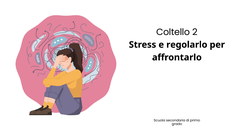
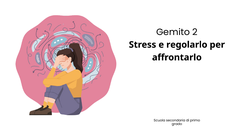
Coltello: Coltello -> Gemito
